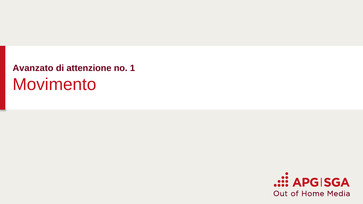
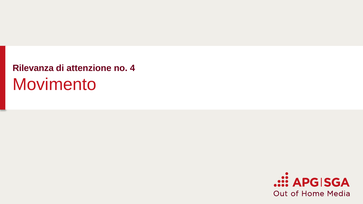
Avanzato: Avanzato -> Rilevanza
1: 1 -> 4
